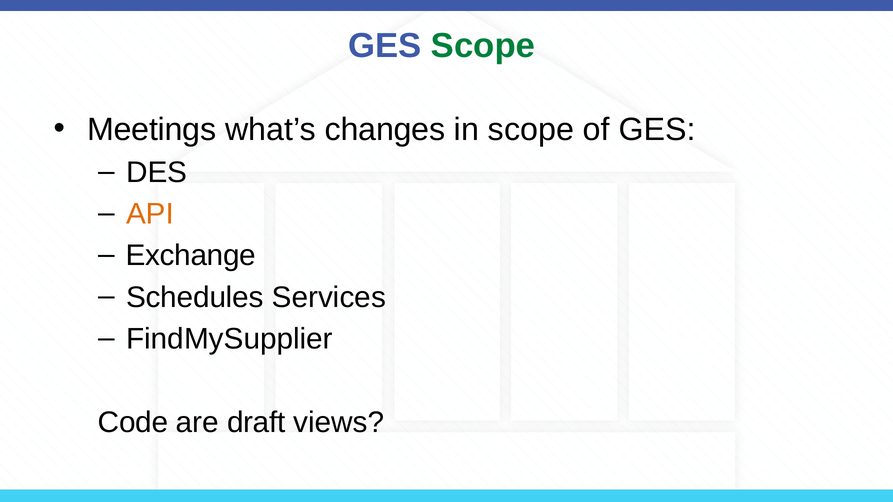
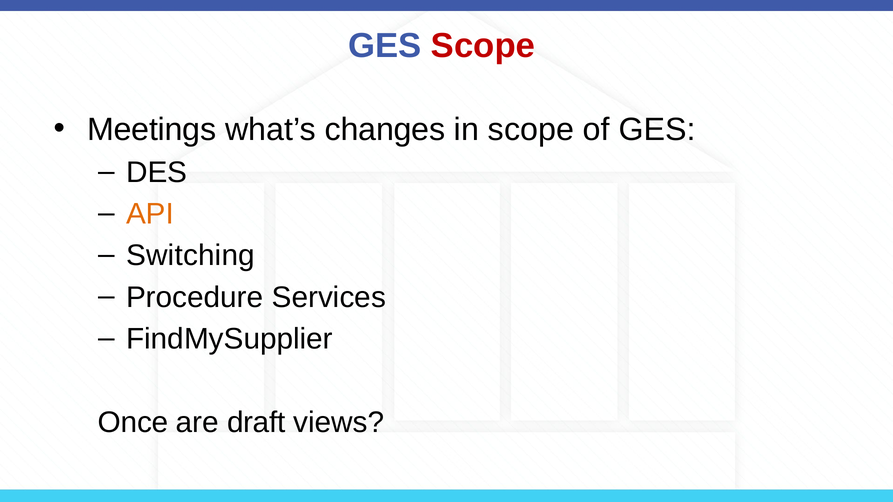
Scope at (483, 46) colour: green -> red
Exchange: Exchange -> Switching
Schedules: Schedules -> Procedure
Code: Code -> Once
